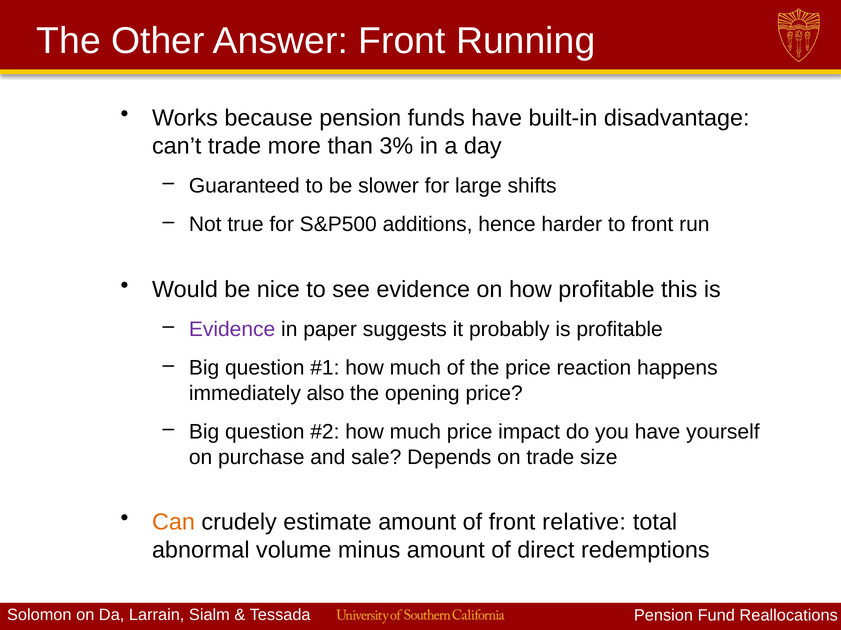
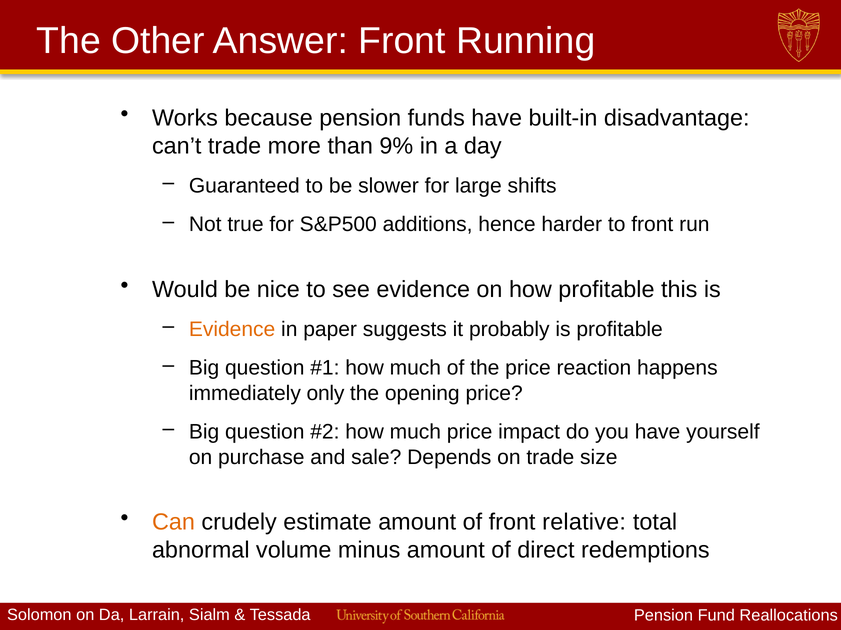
3%: 3% -> 9%
Evidence at (232, 330) colour: purple -> orange
also: also -> only
